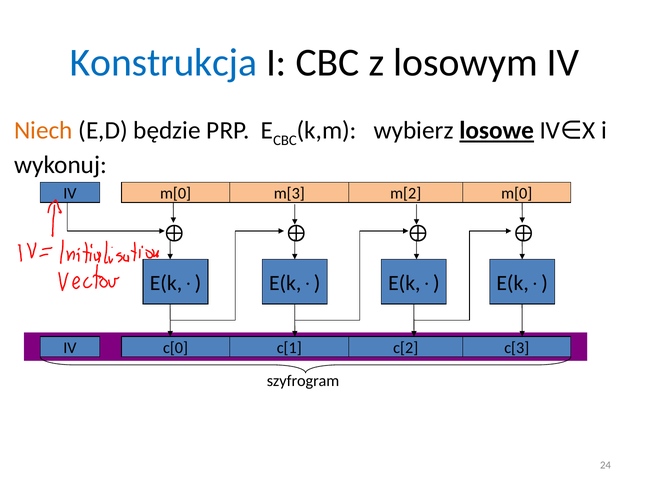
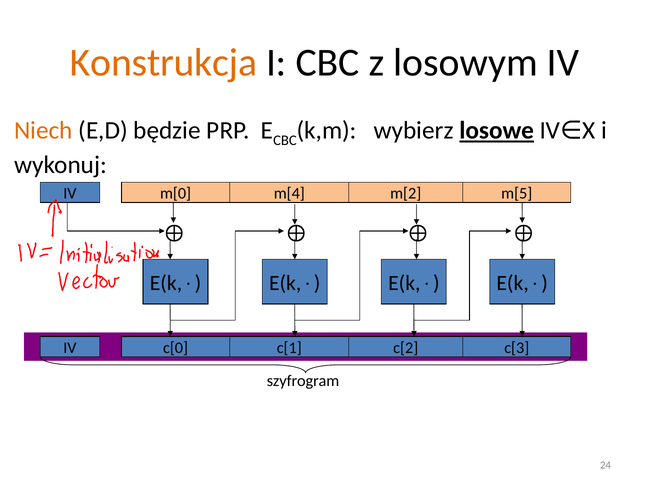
Konstrukcja colour: blue -> orange
m[3: m[3 -> m[4
m[2 m[0: m[0 -> m[5
